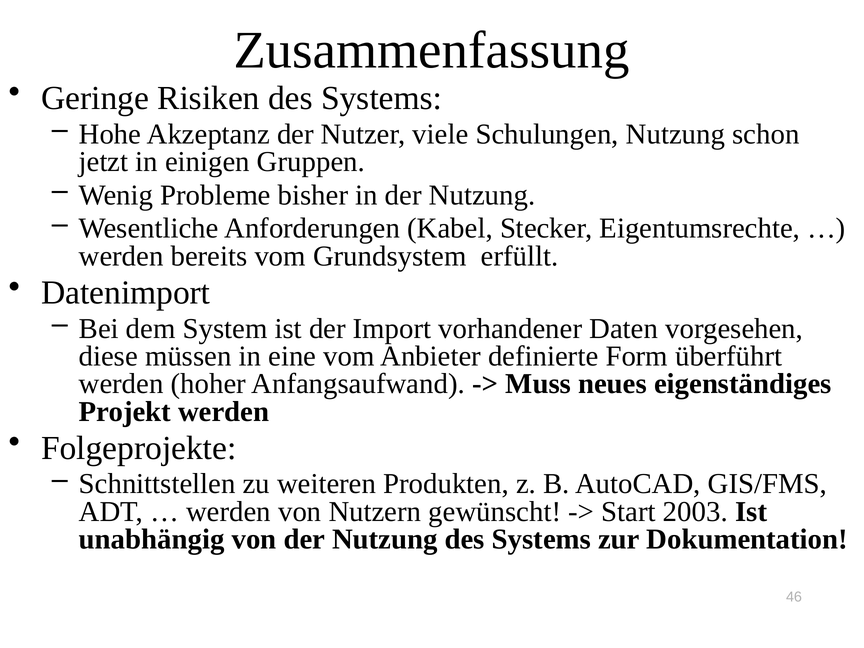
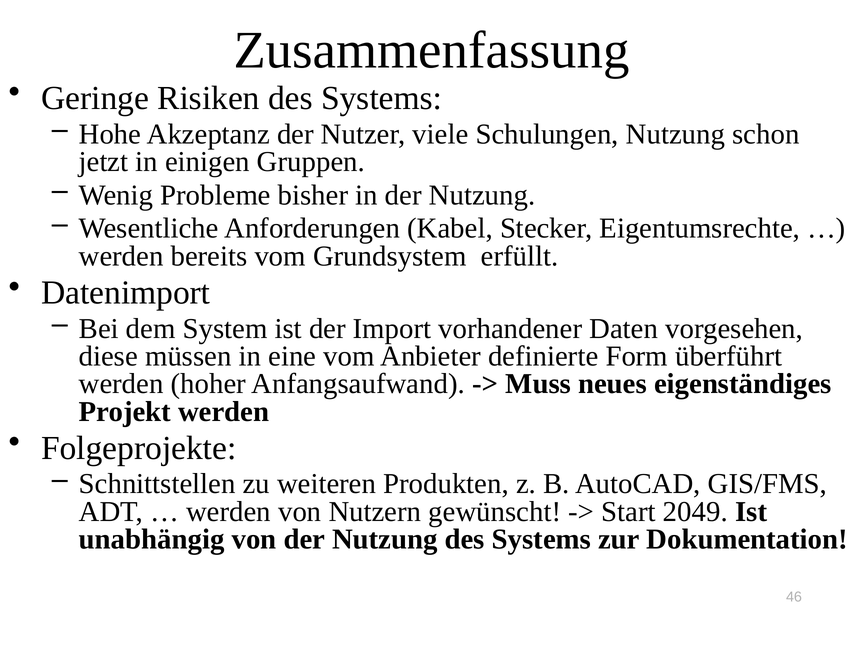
2003: 2003 -> 2049
